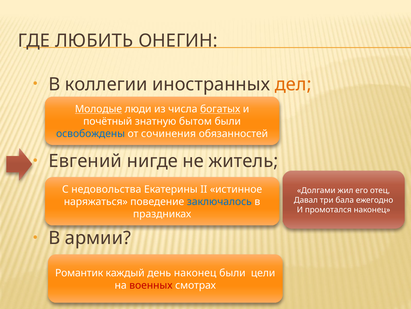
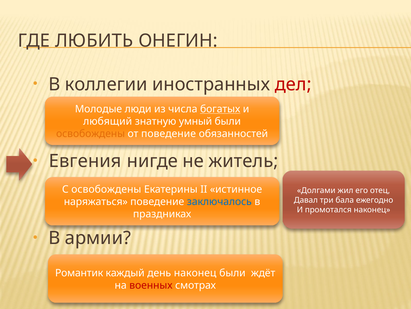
дел colour: orange -> red
Молодые underline: present -> none
почётный: почётный -> любящий
бытом: бытом -> умный
освобождены at (91, 133) colour: blue -> orange
от сочинения: сочинения -> поведение
Евгений: Евгений -> Евгения
С недовольства: недовольства -> освобождены
цели: цели -> ждёт
